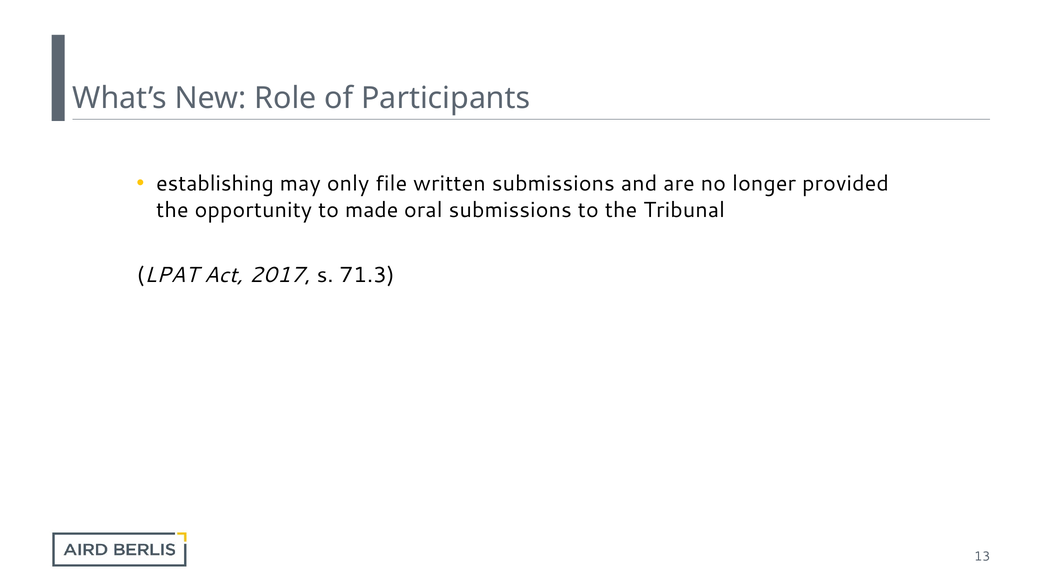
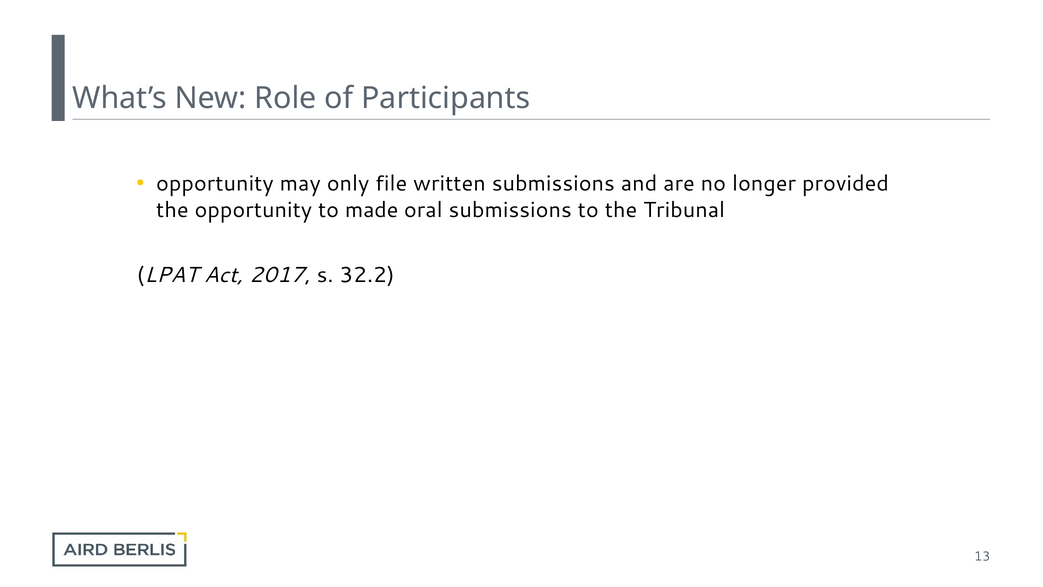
establishing at (215, 184): establishing -> opportunity
71.3: 71.3 -> 32.2
